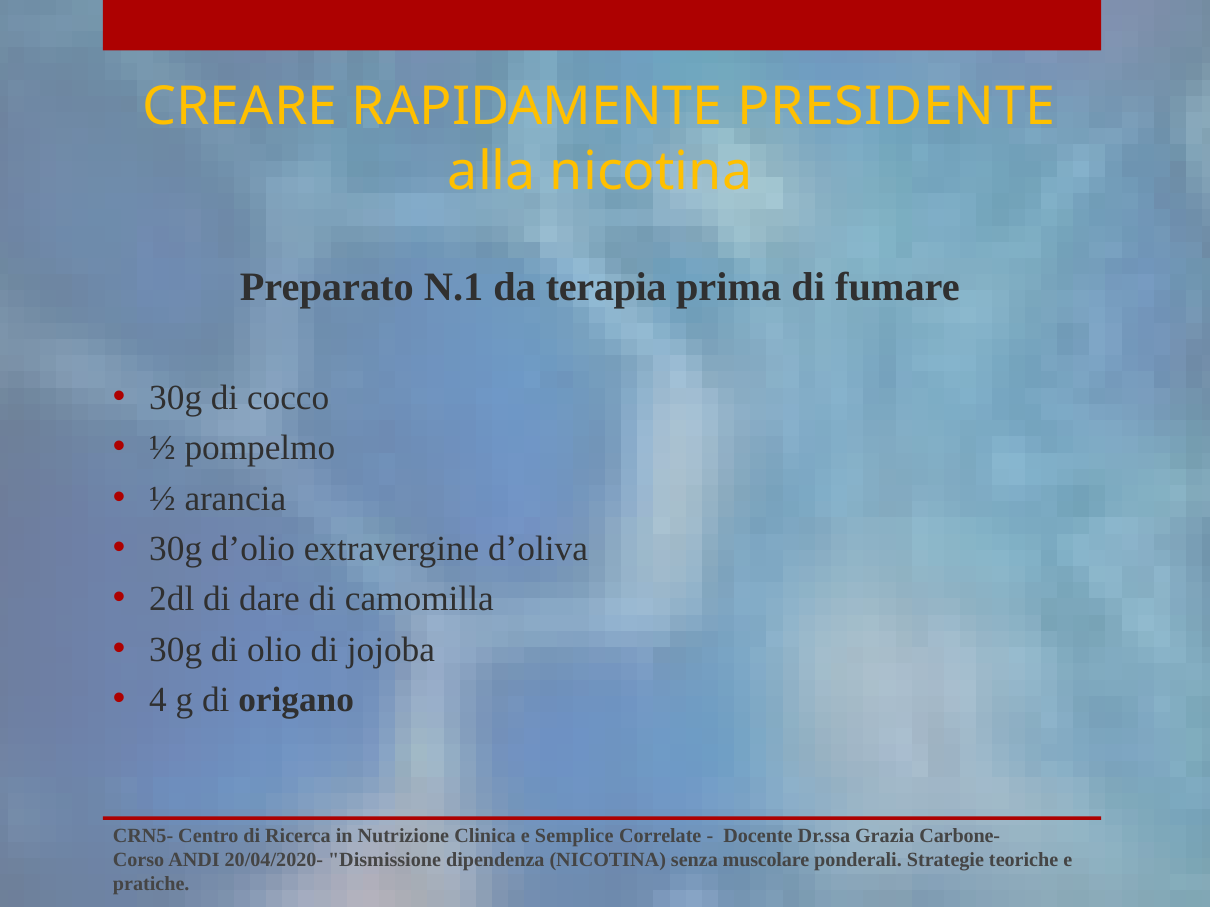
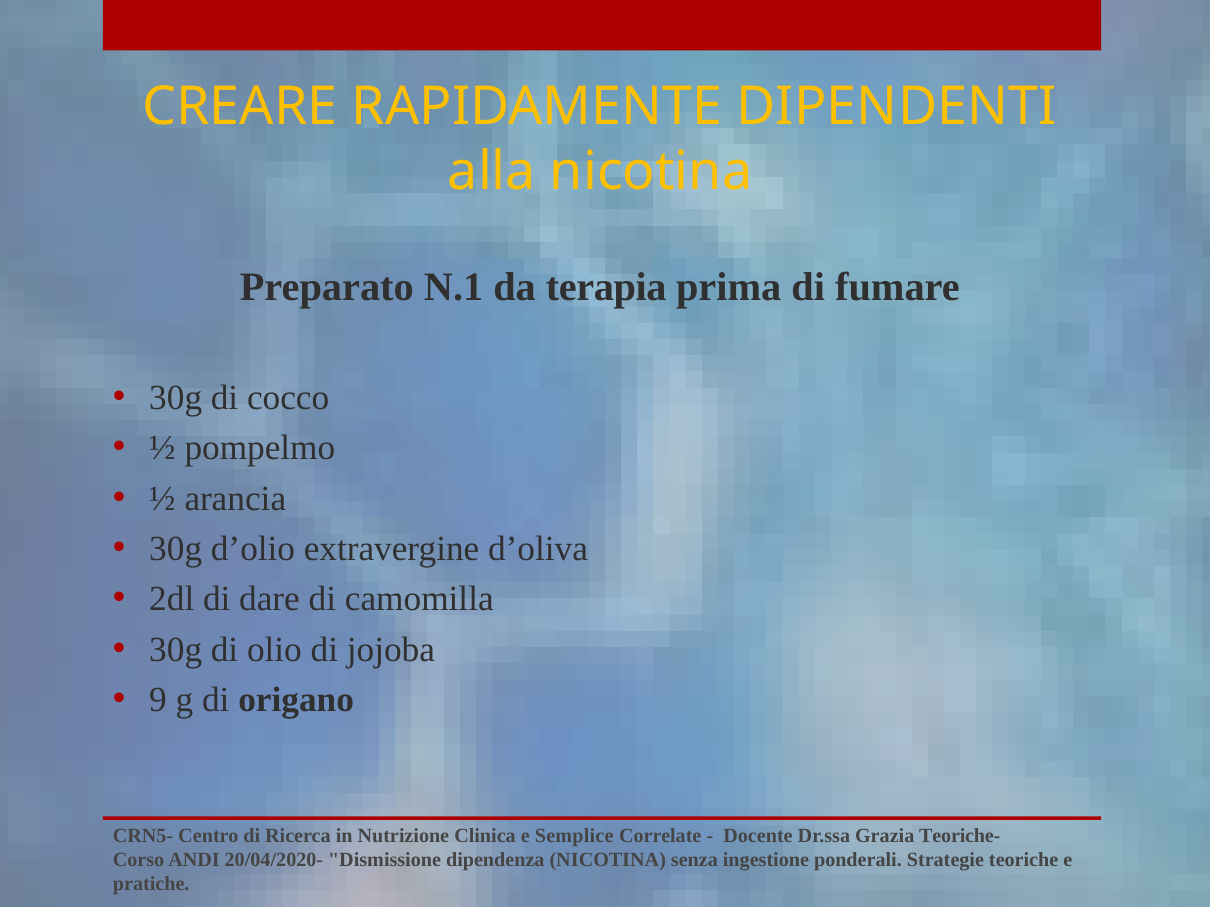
PRESIDENTE: PRESIDENTE -> DIPENDENTI
4: 4 -> 9
Carbone-: Carbone- -> Teoriche-
muscolare: muscolare -> ingestione
